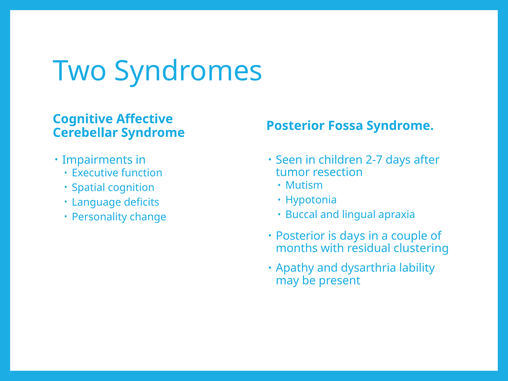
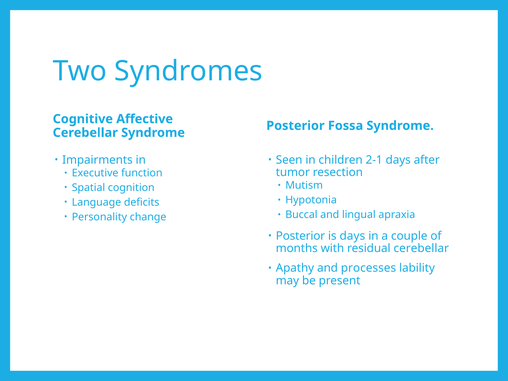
2-7: 2-7 -> 2-1
residual clustering: clustering -> cerebellar
dysarthria: dysarthria -> processes
